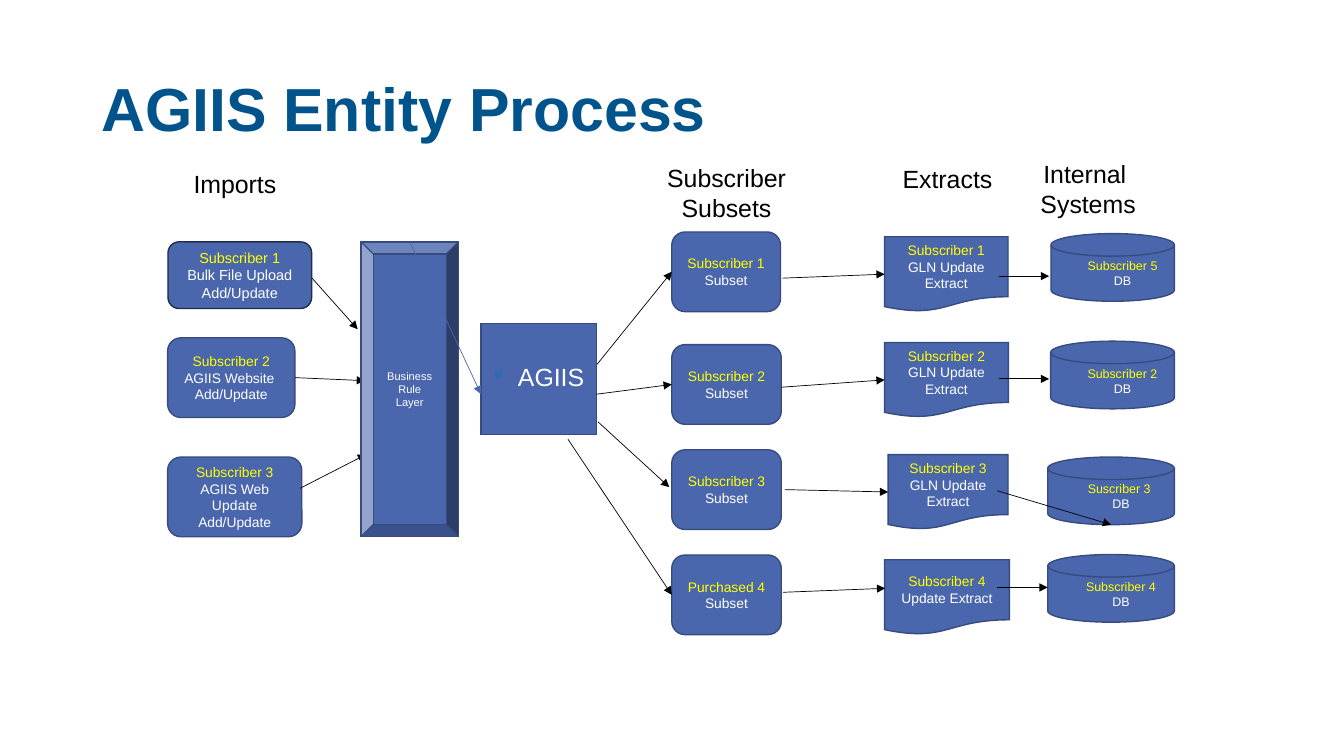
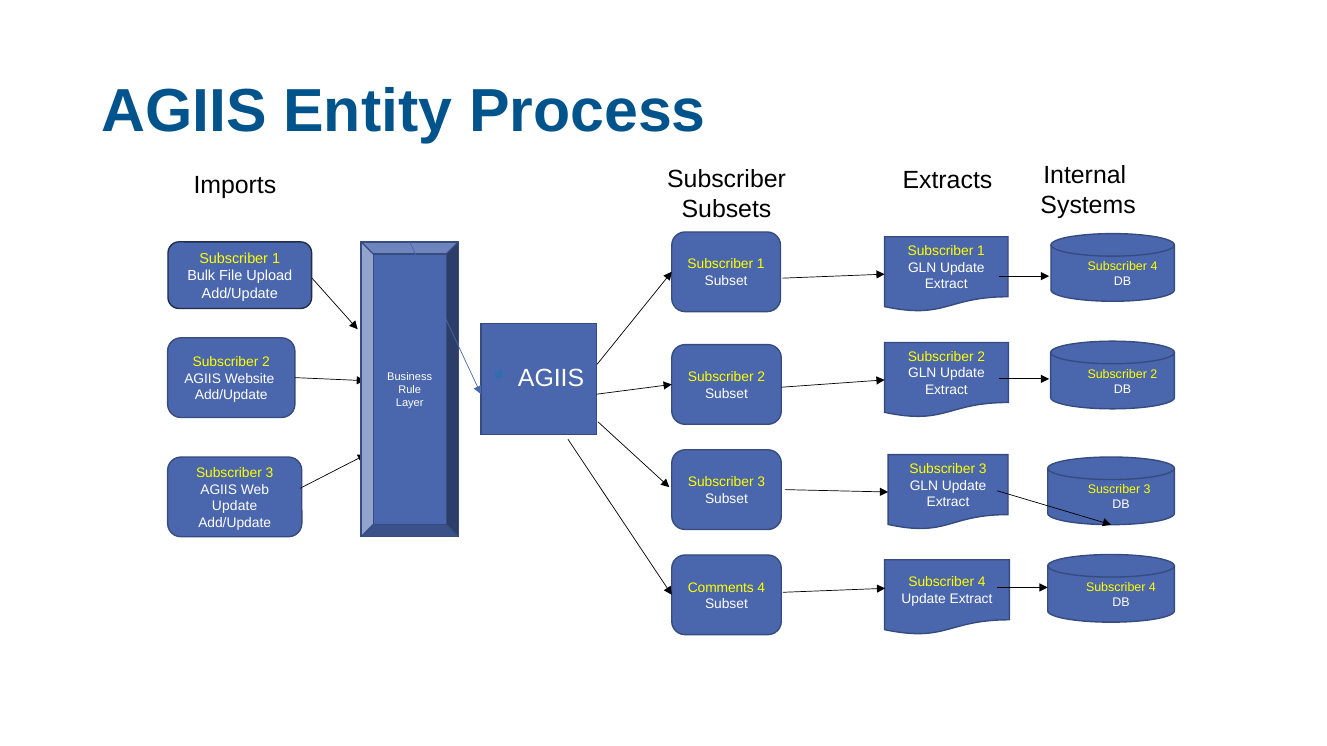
5 at (1154, 267): 5 -> 4
Purchased: Purchased -> Comments
